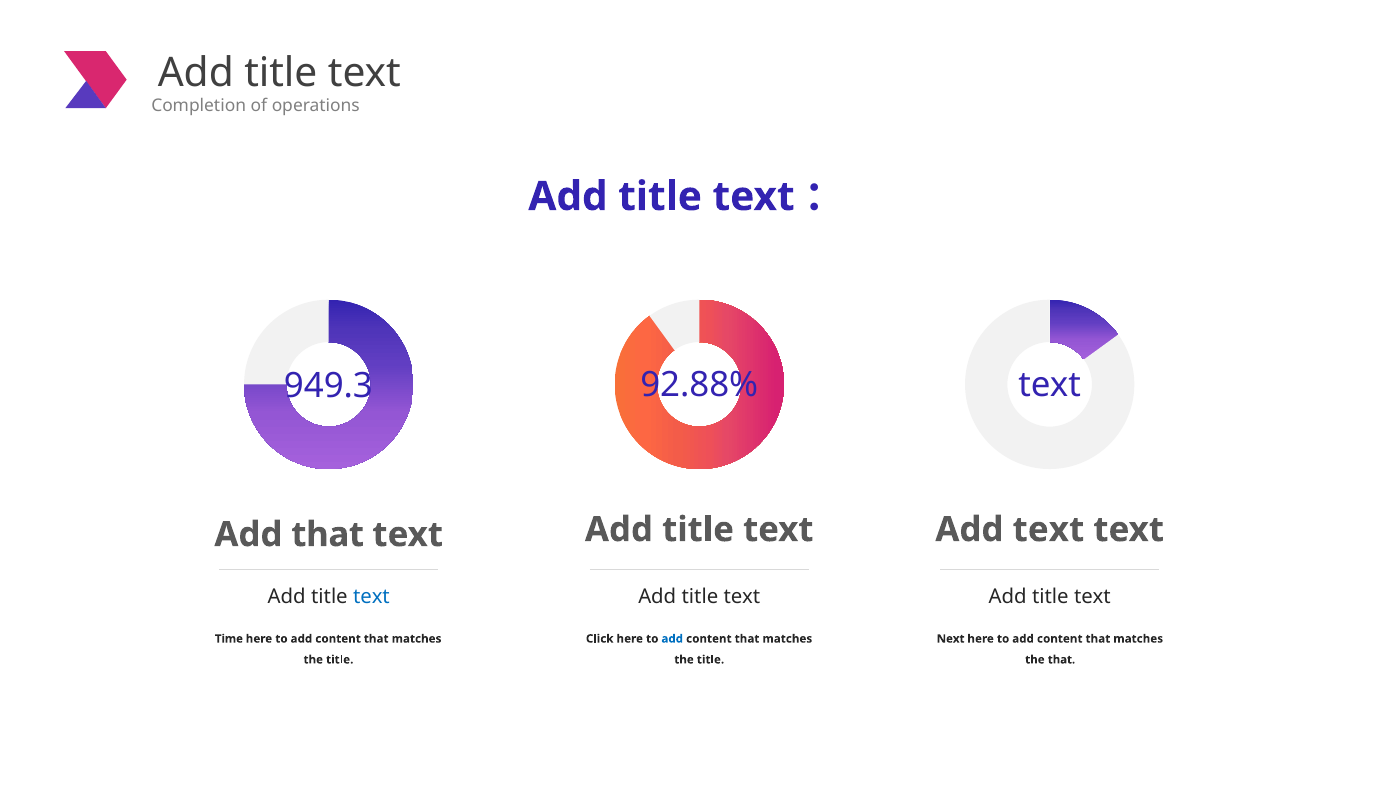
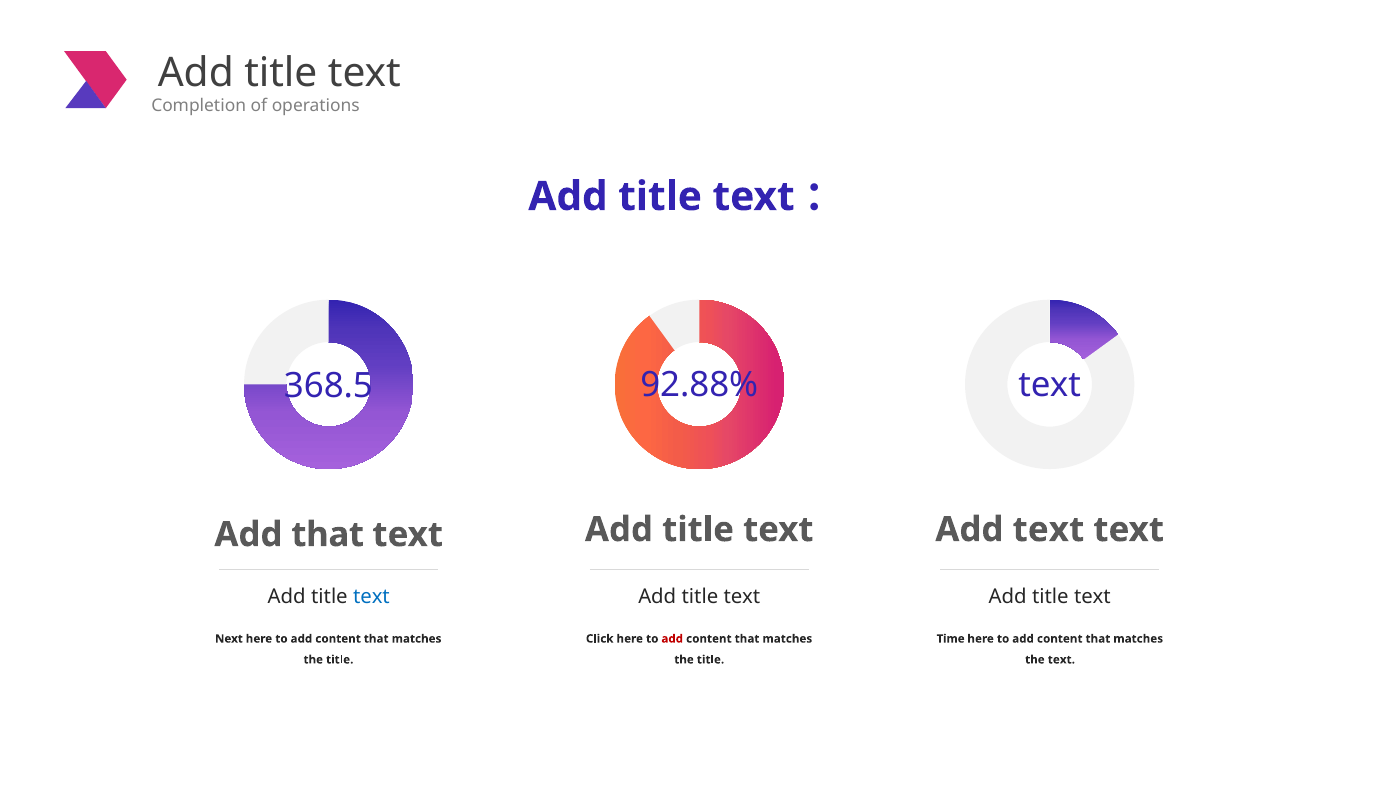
949.3: 949.3 -> 368.5
Time: Time -> Next
add at (672, 638) colour: blue -> red
Next: Next -> Time
the that: that -> text
